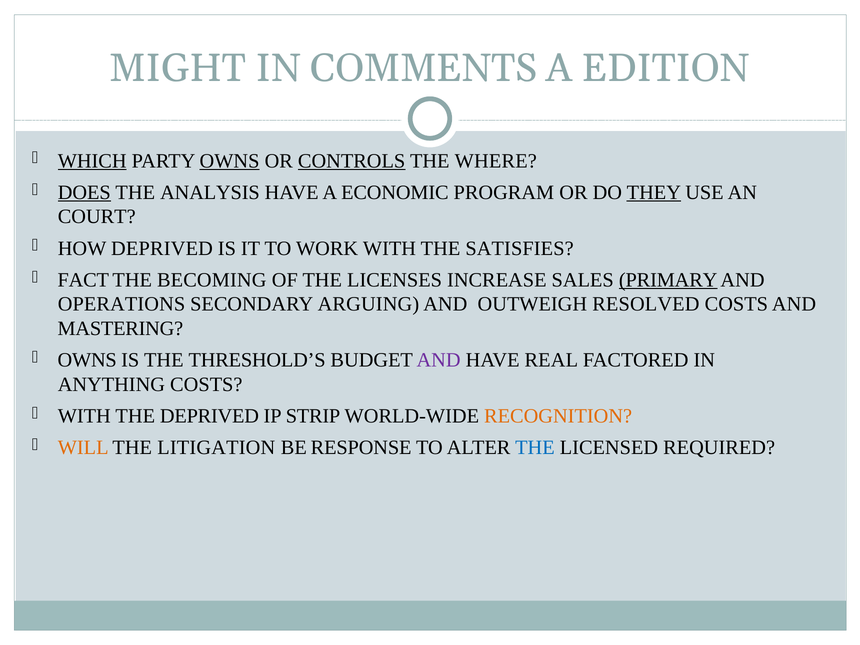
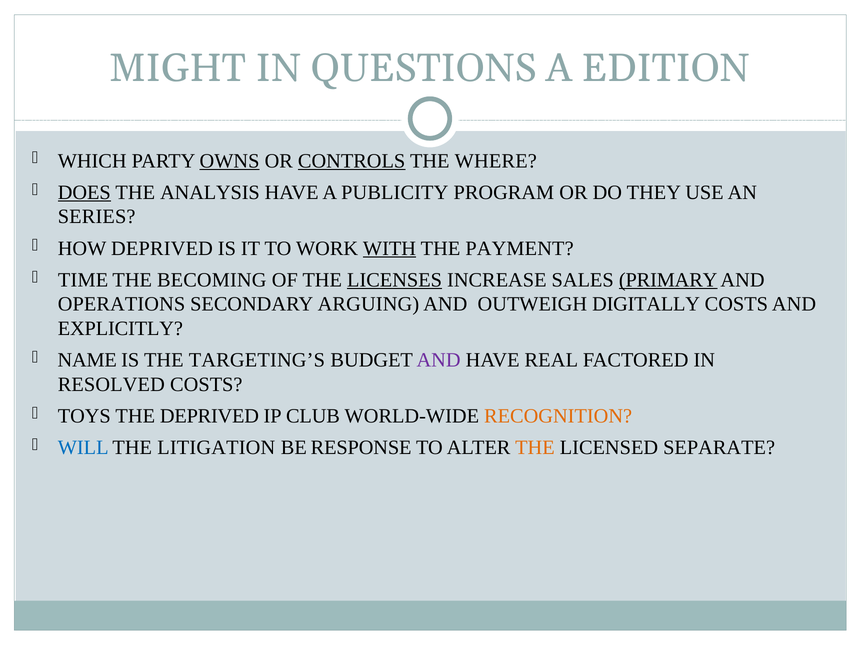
COMMENTS: COMMENTS -> QUESTIONS
WHICH underline: present -> none
ECONOMIC: ECONOMIC -> PUBLICITY
THEY underline: present -> none
COURT: COURT -> SERIES
WITH at (389, 248) underline: none -> present
SATISFIES: SATISFIES -> PAYMENT
FACT: FACT -> TIME
LICENSES underline: none -> present
RESOLVED: RESOLVED -> DIGITALLY
MASTERING: MASTERING -> EXPLICITLY
OWNS at (87, 360): OWNS -> NAME
THRESHOLD’S: THRESHOLD’S -> TARGETING’S
ANYTHING: ANYTHING -> RESOLVED
WITH at (84, 416): WITH -> TOYS
STRIP: STRIP -> CLUB
WILL colour: orange -> blue
THE at (535, 448) colour: blue -> orange
REQUIRED: REQUIRED -> SEPARATE
